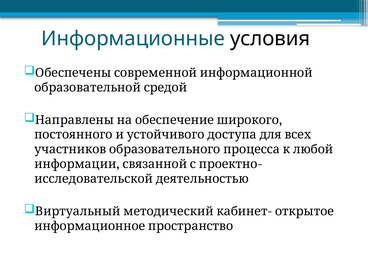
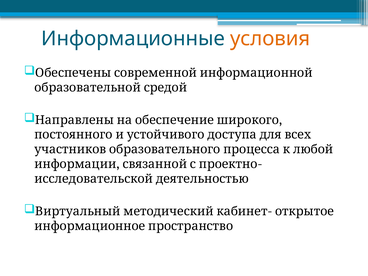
условия colour: black -> orange
